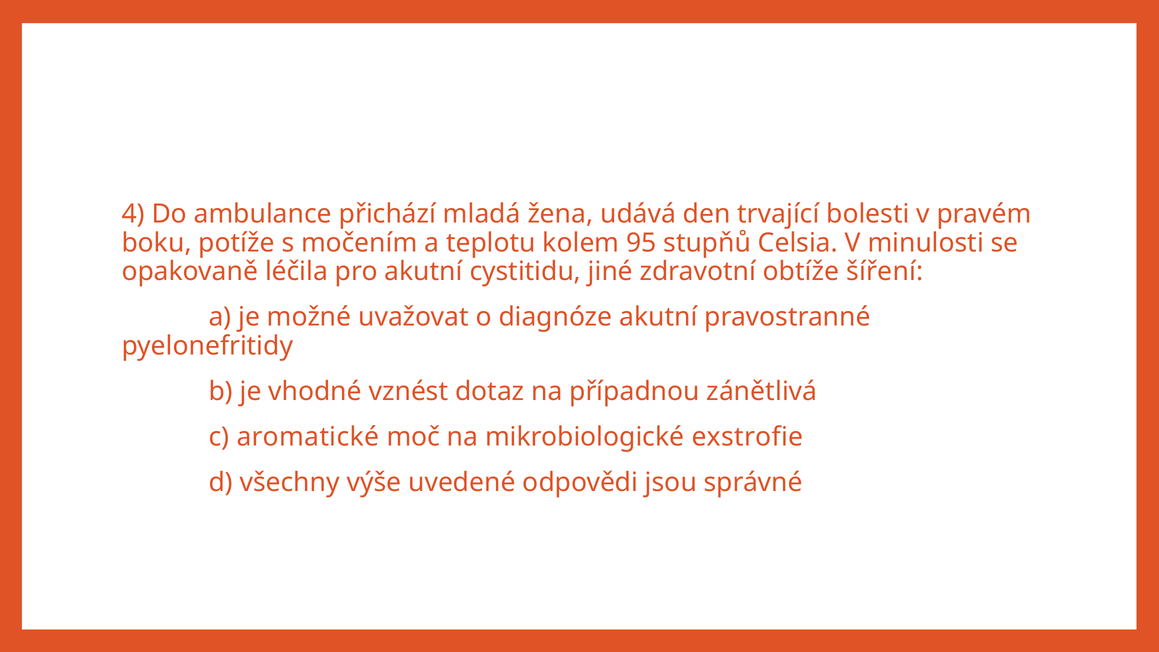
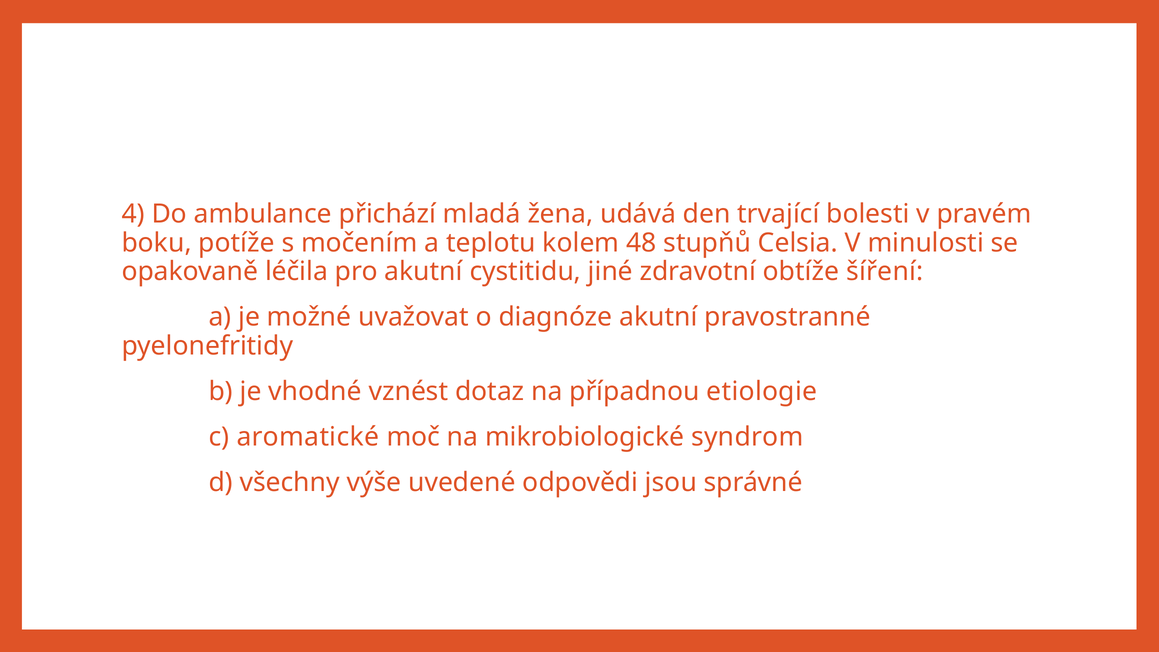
95: 95 -> 48
zánětlivá: zánětlivá -> etiologie
exstrofie: exstrofie -> syndrom
